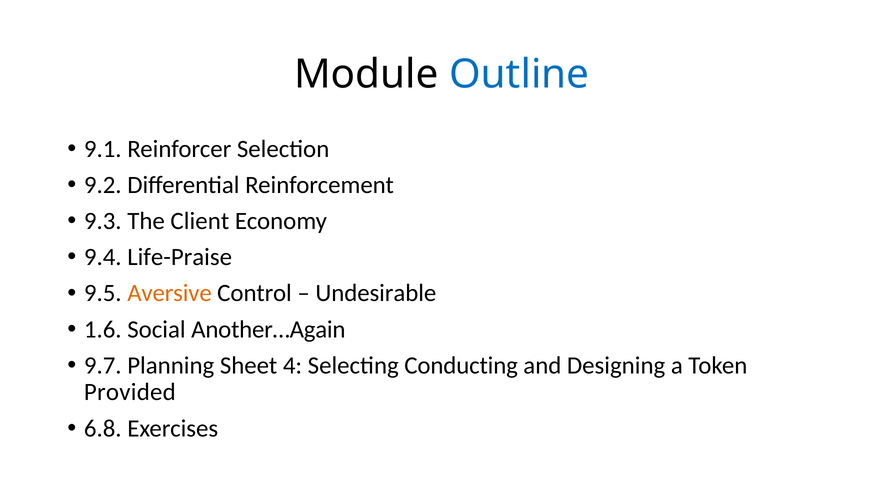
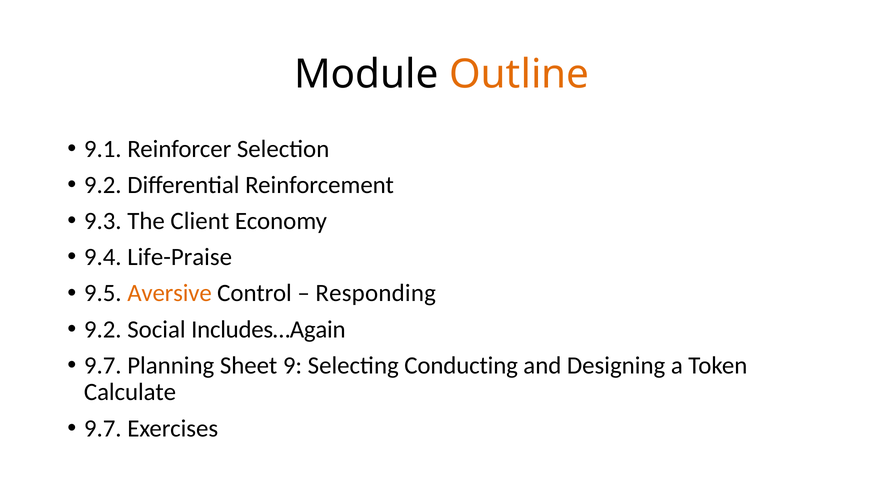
Outline colour: blue -> orange
Undesirable: Undesirable -> Responding
1.6 at (103, 329): 1.6 -> 9.2
Another…Again: Another…Again -> Includes…Again
4: 4 -> 9
Provided: Provided -> Calculate
6.8 at (103, 429): 6.8 -> 9.7
